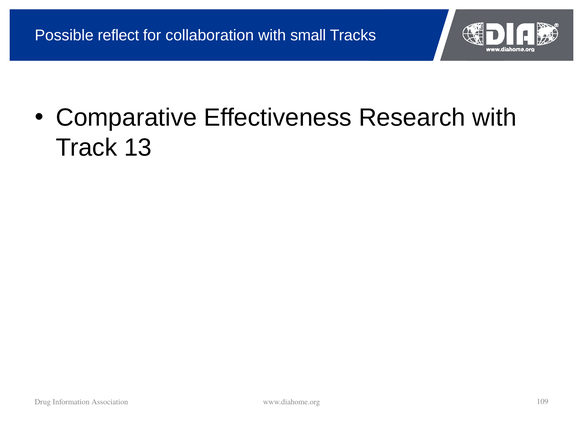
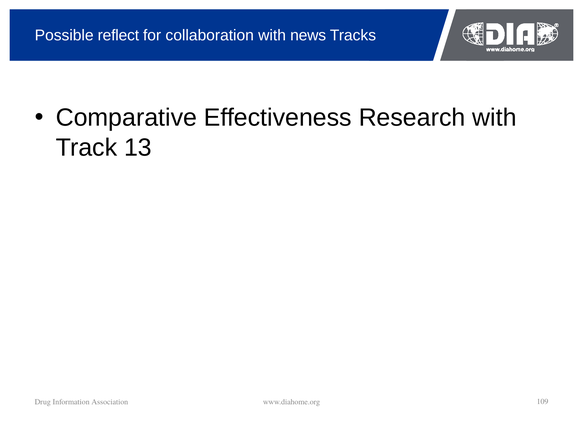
small: small -> news
